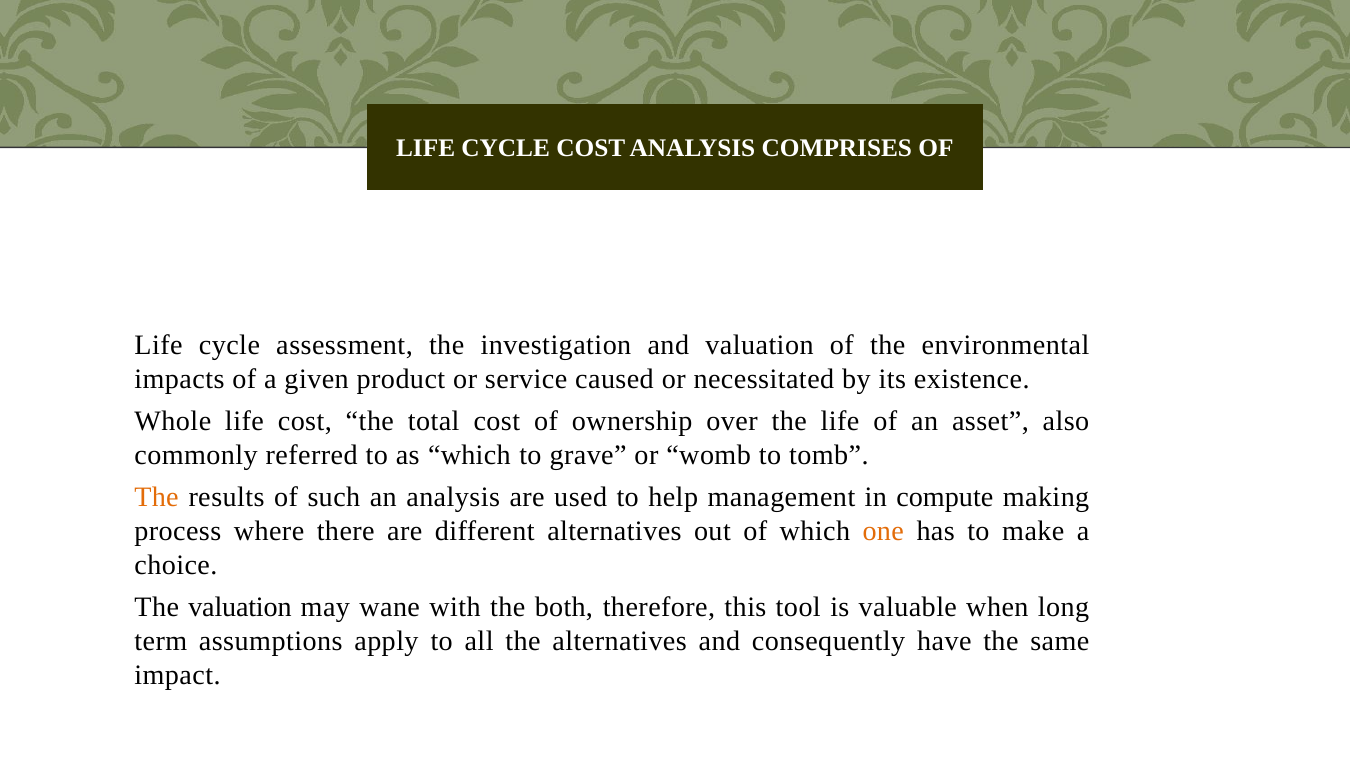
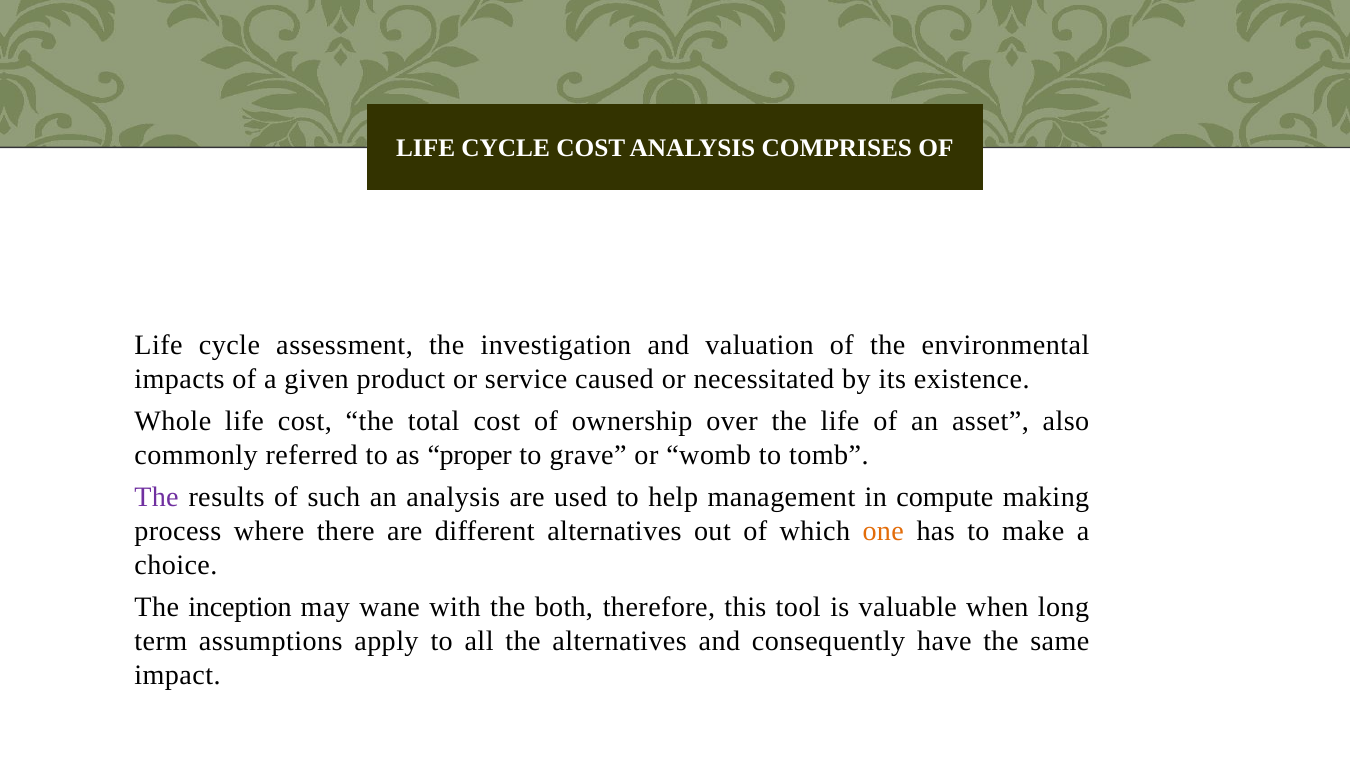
as which: which -> proper
The at (157, 498) colour: orange -> purple
The valuation: valuation -> inception
